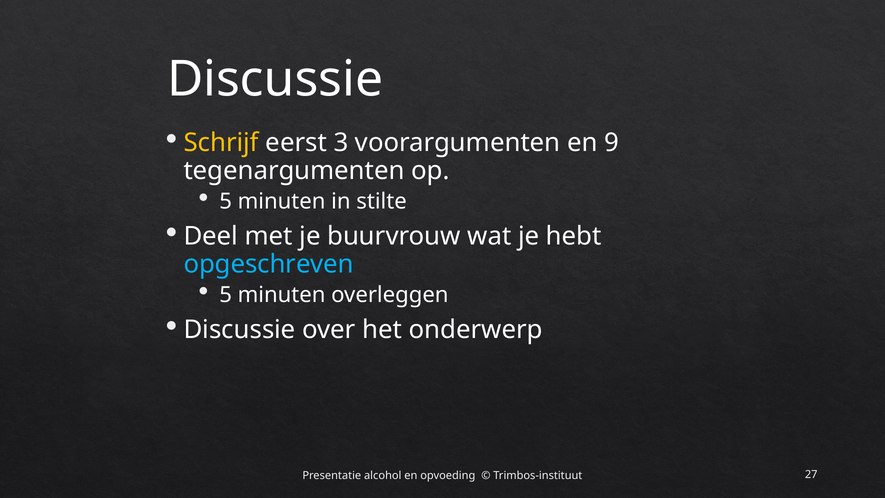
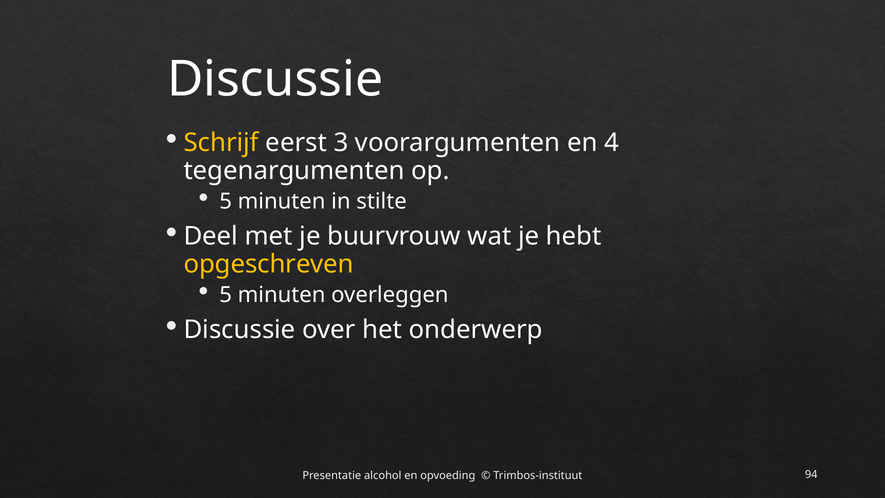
9: 9 -> 4
opgeschreven colour: light blue -> yellow
27: 27 -> 94
